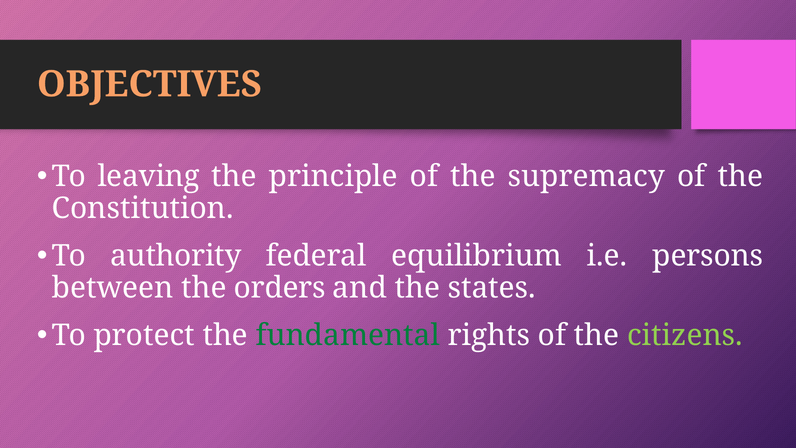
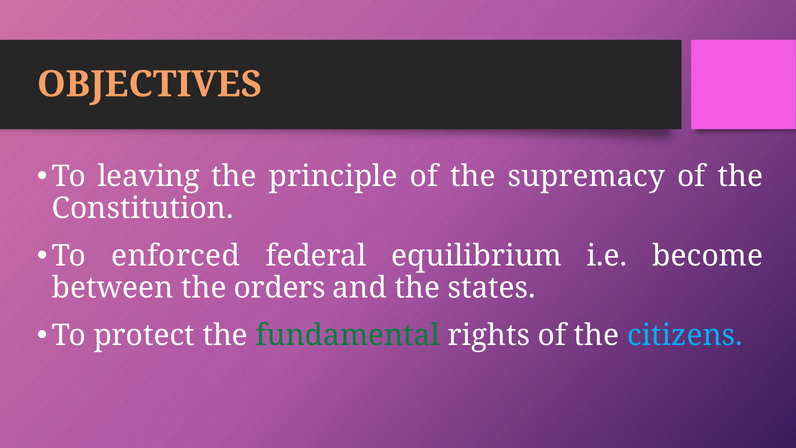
authority: authority -> enforced
persons: persons -> become
citizens colour: light green -> light blue
